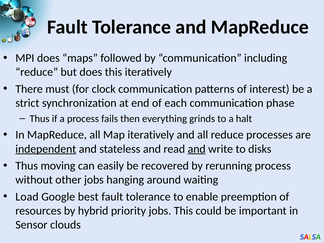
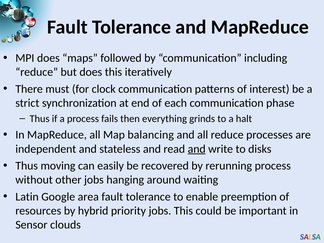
Map iteratively: iteratively -> balancing
independent underline: present -> none
Load: Load -> Latin
best: best -> area
